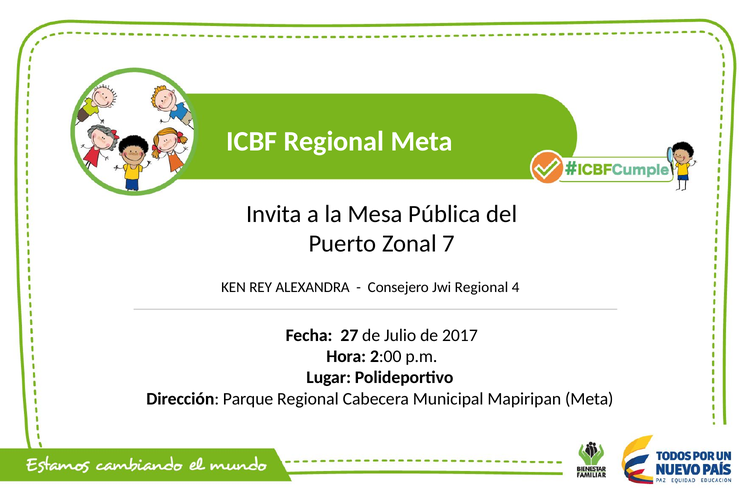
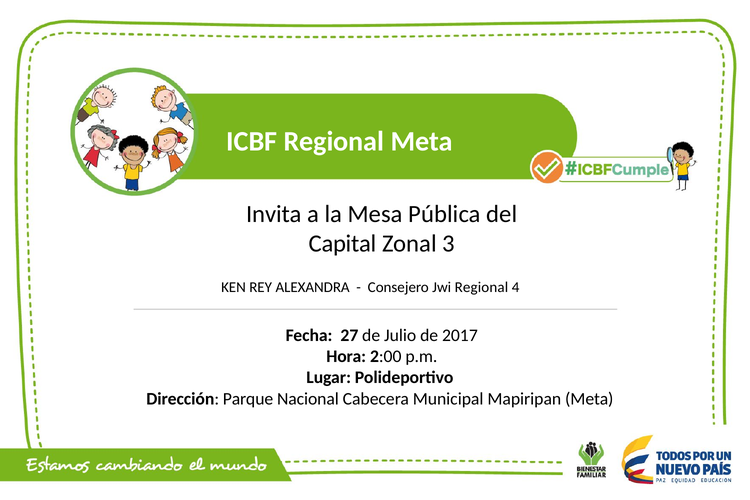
Puerto: Puerto -> Capital
7: 7 -> 3
Parque Regional: Regional -> Nacional
